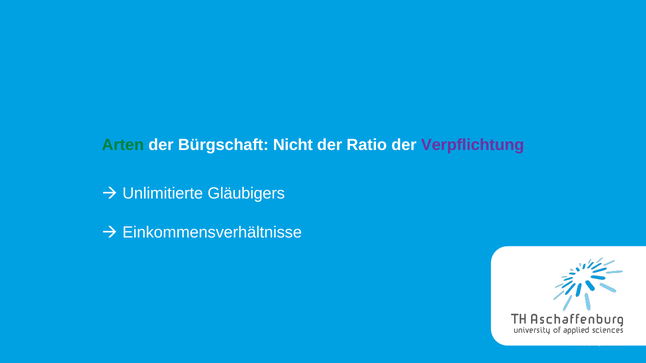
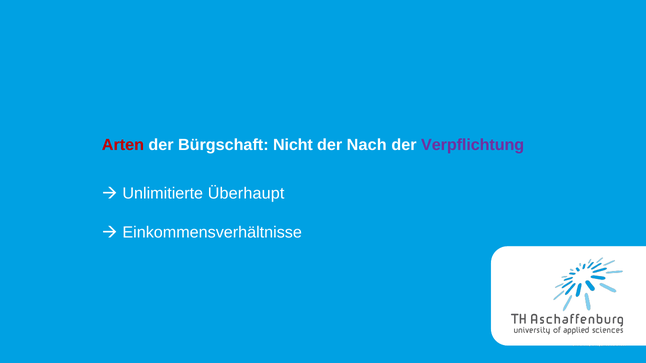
Arten colour: green -> red
Ratio: Ratio -> Nach
Gläubigers: Gläubigers -> Überhaupt
